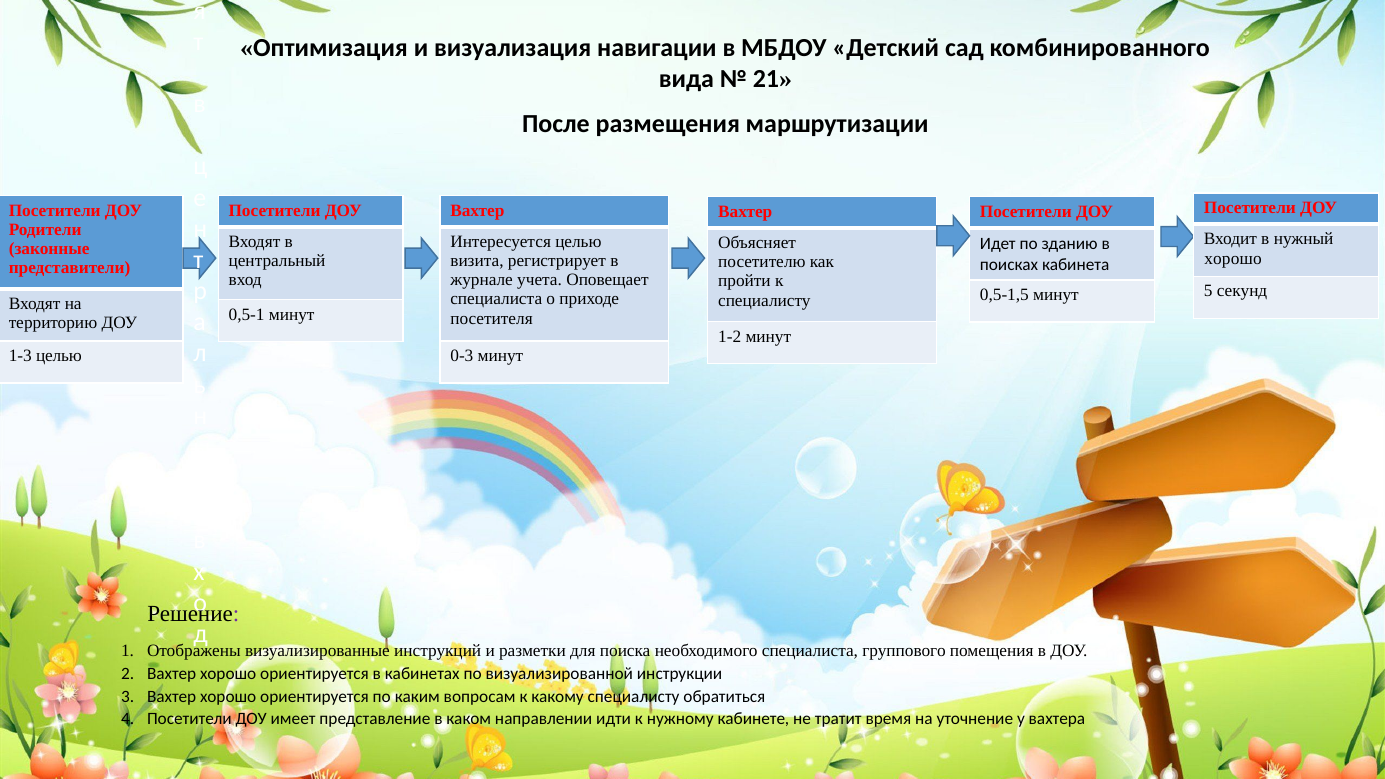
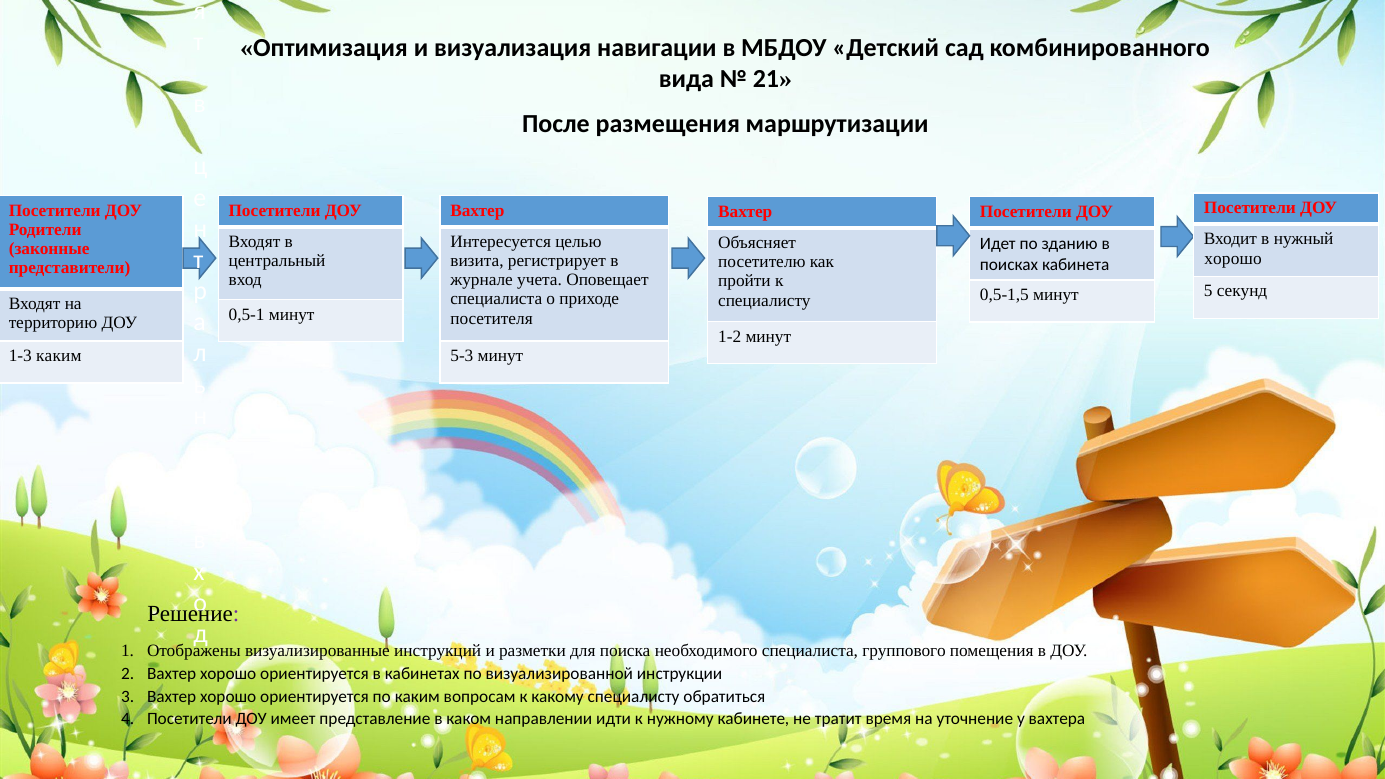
1-3 целью: целью -> каким
0-3: 0-3 -> 5-3
